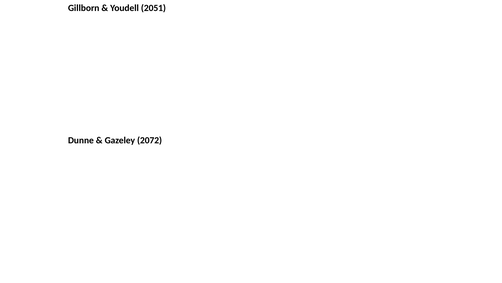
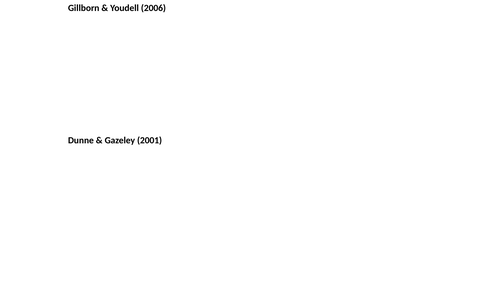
2051: 2051 -> 2006
2072: 2072 -> 2001
